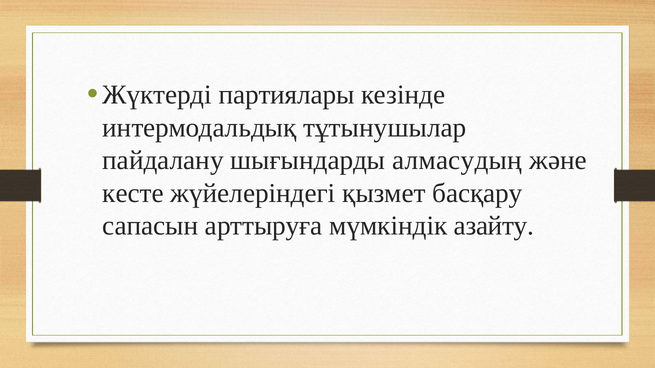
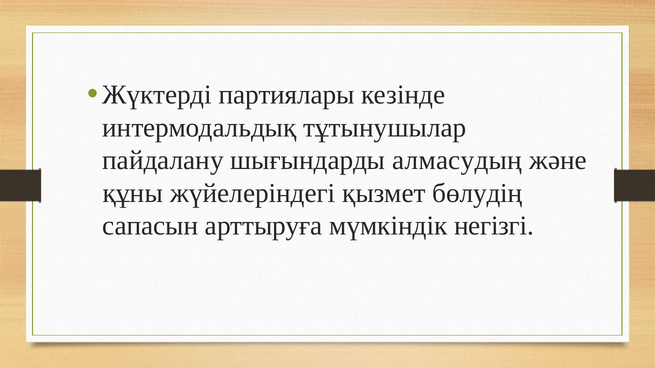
кесте: кесте -> құны
басқару: басқару -> бөлудің
азайту: азайту -> негізгі
